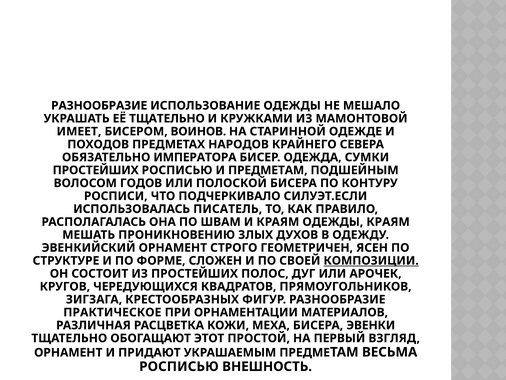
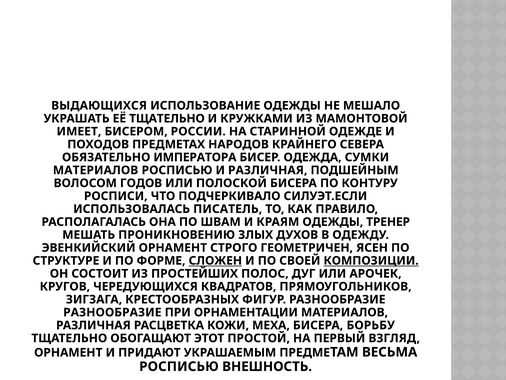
РАЗНООБРАЗИЕ at (99, 105): РАЗНООБРАЗИЕ -> ВЫДАЮЩИХСЯ
ВОИНОВ: ВОИНОВ -> РОССИИ
ПРОСТЕЙШИХ at (96, 170): ПРОСТЕЙШИХ -> МАТЕРИАЛОВ
И ПРЕДМЕТАМ: ПРЕДМЕТАМ -> РАЗЛИЧНАЯ
ОДЕЖДЫ КРАЯМ: КРАЯМ -> ТРЕНЕР
СЛОЖЕН underline: none -> present
ПРАКТИЧЕСКОЕ at (112, 312): ПРАКТИЧЕСКОЕ -> РАЗНООБРАЗИЕ
ЭВЕНКИ: ЭВЕНКИ -> БОРЬБУ
